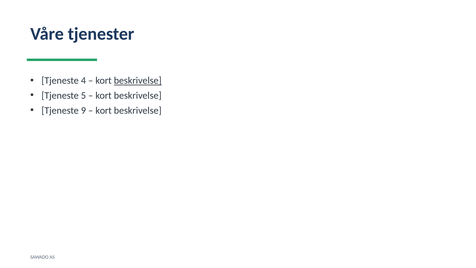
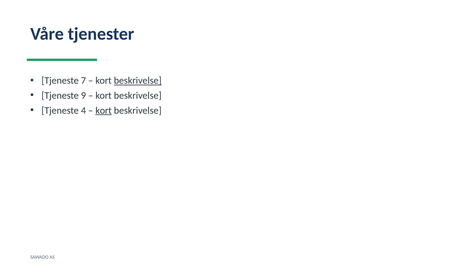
4: 4 -> 7
5: 5 -> 9
9: 9 -> 4
kort at (104, 110) underline: none -> present
